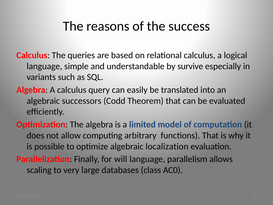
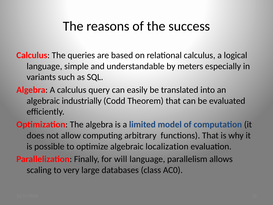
survive: survive -> meters
successors: successors -> industrially
